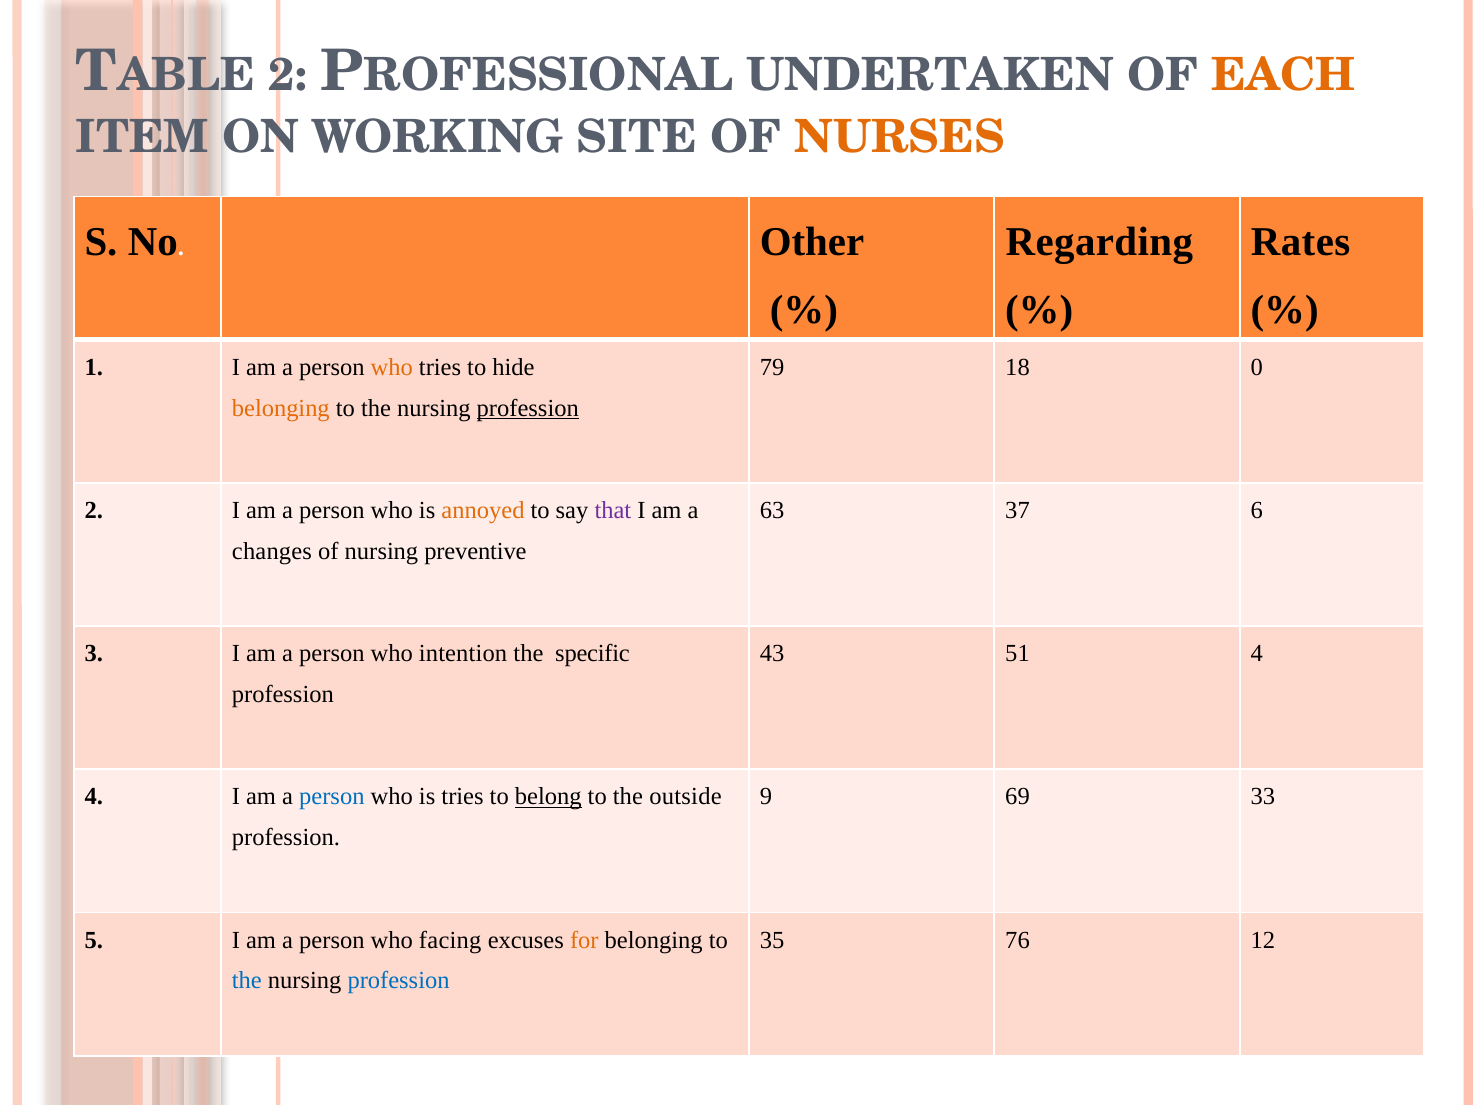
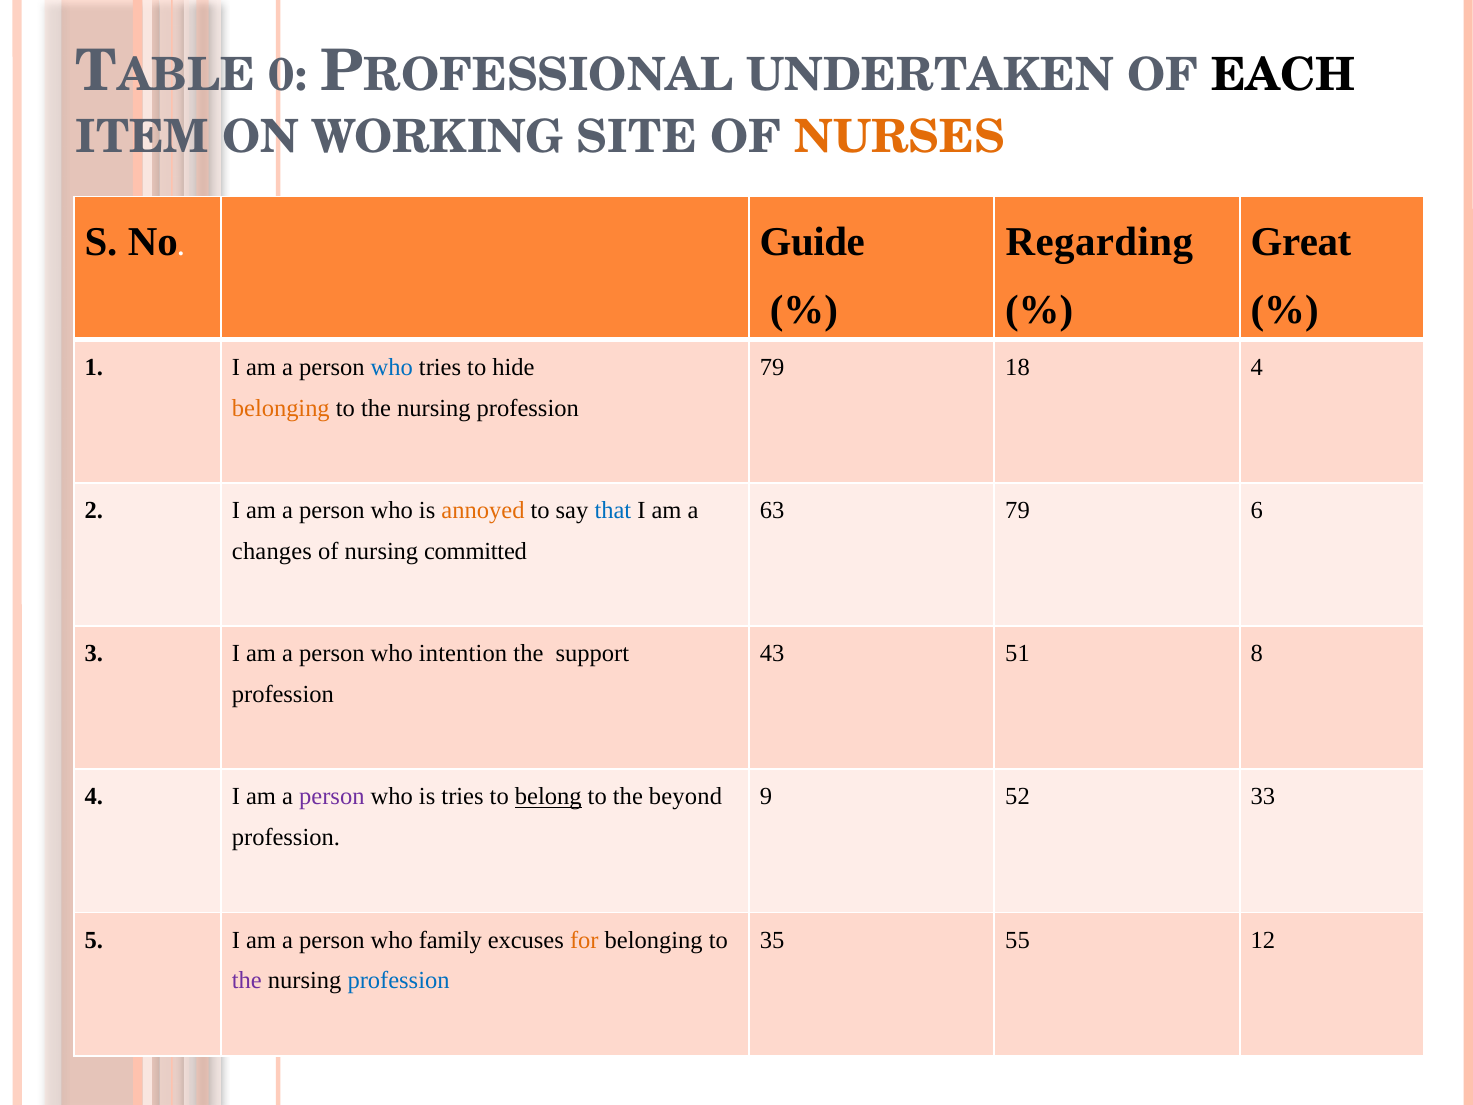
2 at (288, 76): 2 -> 0
EACH colour: orange -> black
Other: Other -> Guide
Rates: Rates -> Great
who at (392, 367) colour: orange -> blue
18 0: 0 -> 4
profession at (528, 408) underline: present -> none
that colour: purple -> blue
63 37: 37 -> 79
preventive: preventive -> committed
specific: specific -> support
51 4: 4 -> 8
person at (332, 797) colour: blue -> purple
outside: outside -> beyond
69: 69 -> 52
facing: facing -> family
76: 76 -> 55
the at (247, 981) colour: blue -> purple
